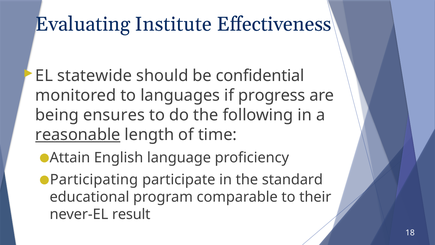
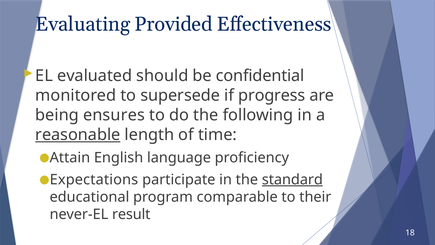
Institute: Institute -> Provided
statewide: statewide -> evaluated
languages: languages -> supersede
Participating: Participating -> Expectations
standard underline: none -> present
